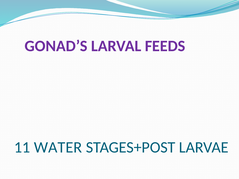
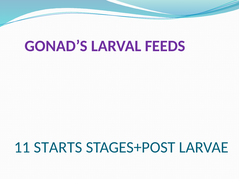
WATER: WATER -> STARTS
